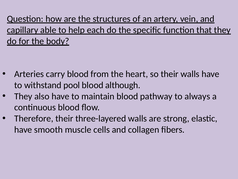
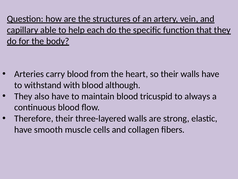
pool: pool -> with
pathway: pathway -> tricuspid
